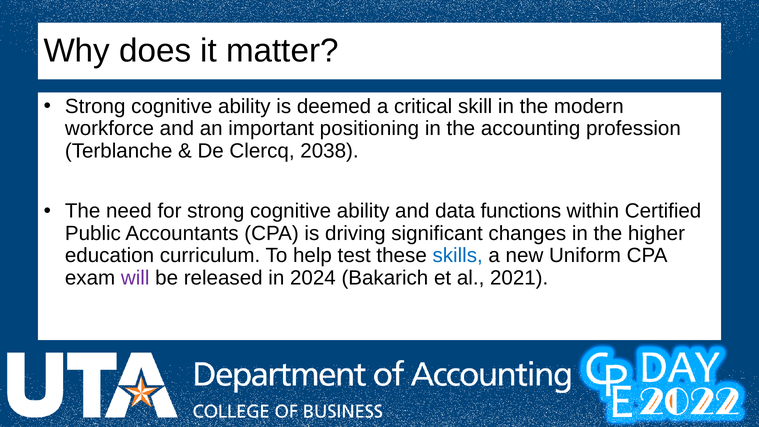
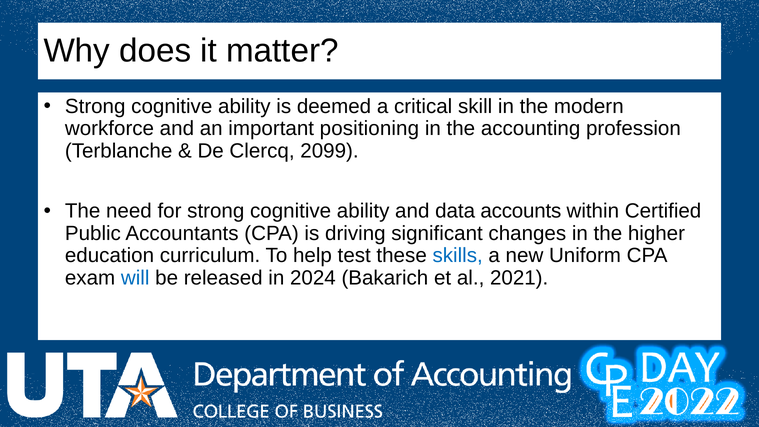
2038: 2038 -> 2099
functions: functions -> accounts
will colour: purple -> blue
